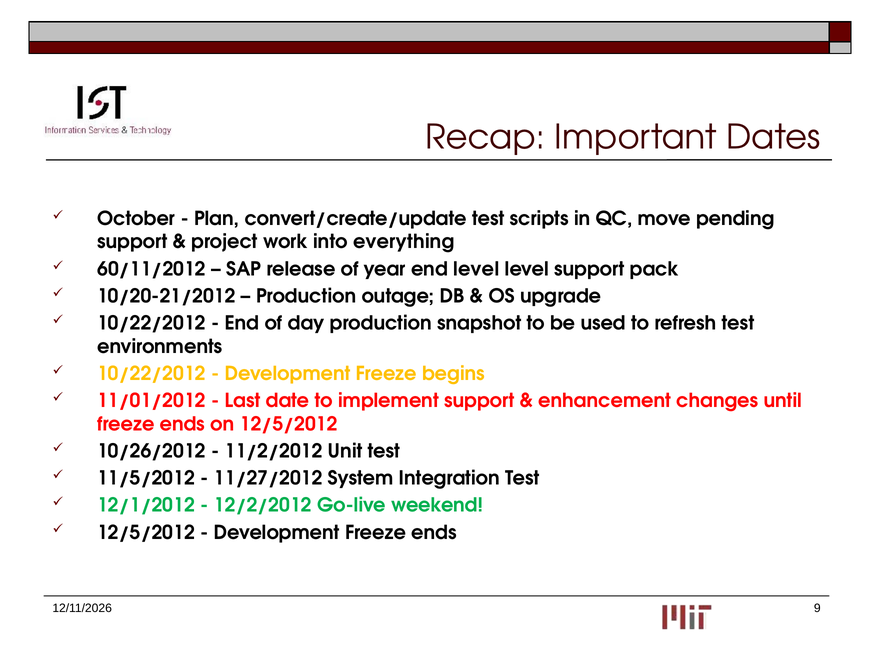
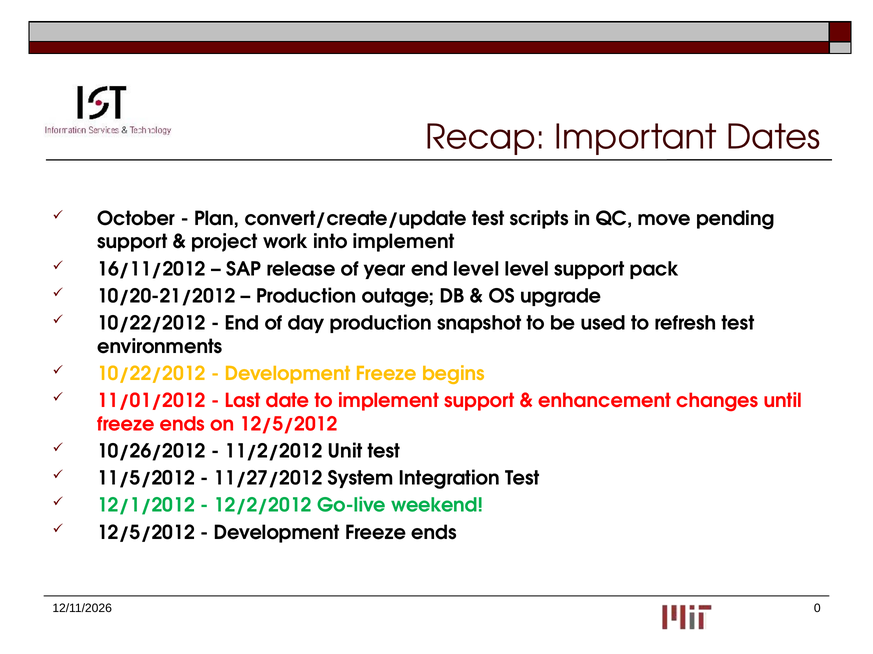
into everything: everything -> implement
60/11/2012: 60/11/2012 -> 16/11/2012
9: 9 -> 0
